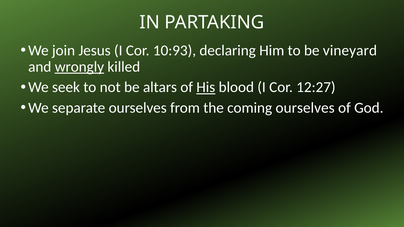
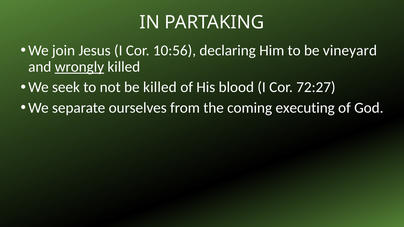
10:93: 10:93 -> 10:56
be altars: altars -> killed
His underline: present -> none
12:27: 12:27 -> 72:27
coming ourselves: ourselves -> executing
